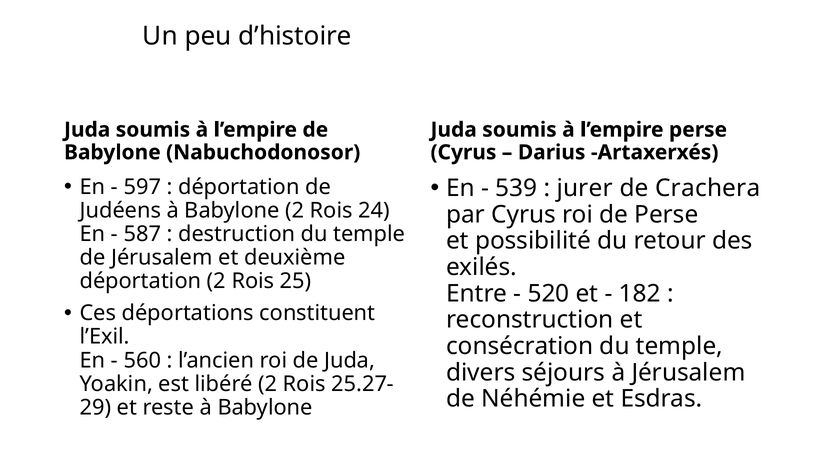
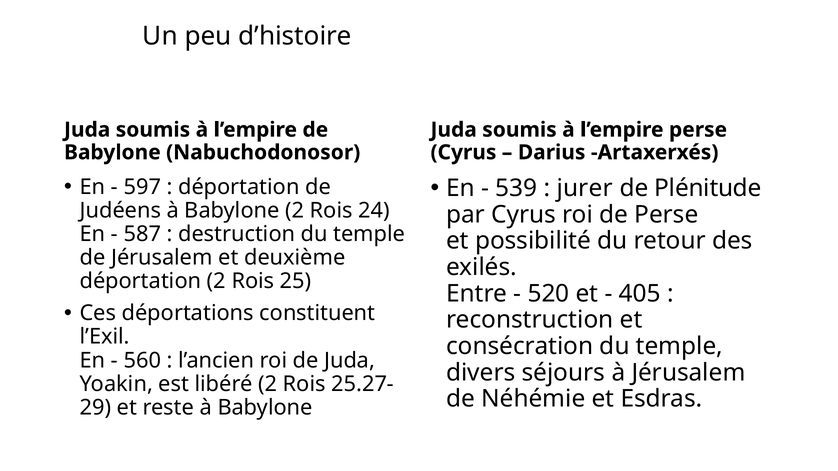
Crachera: Crachera -> Plénitude
182: 182 -> 405
